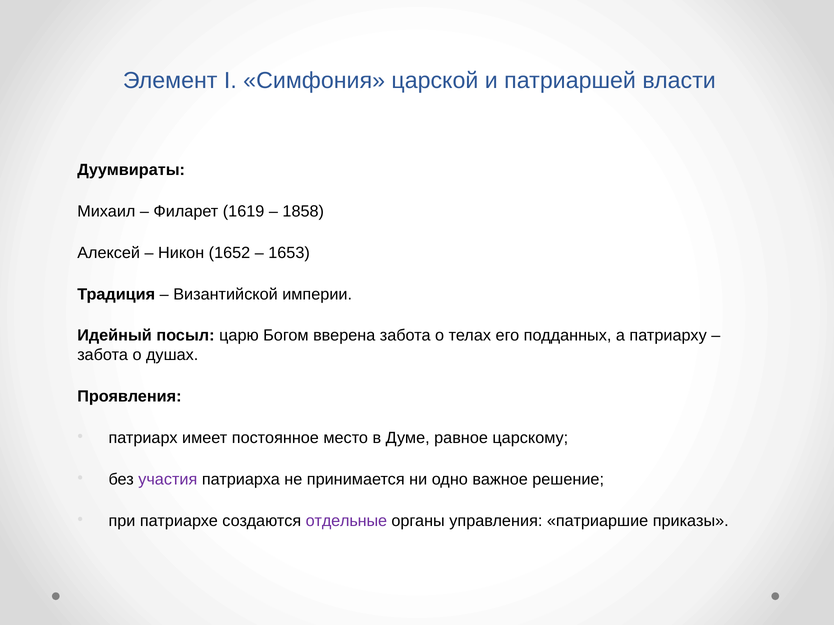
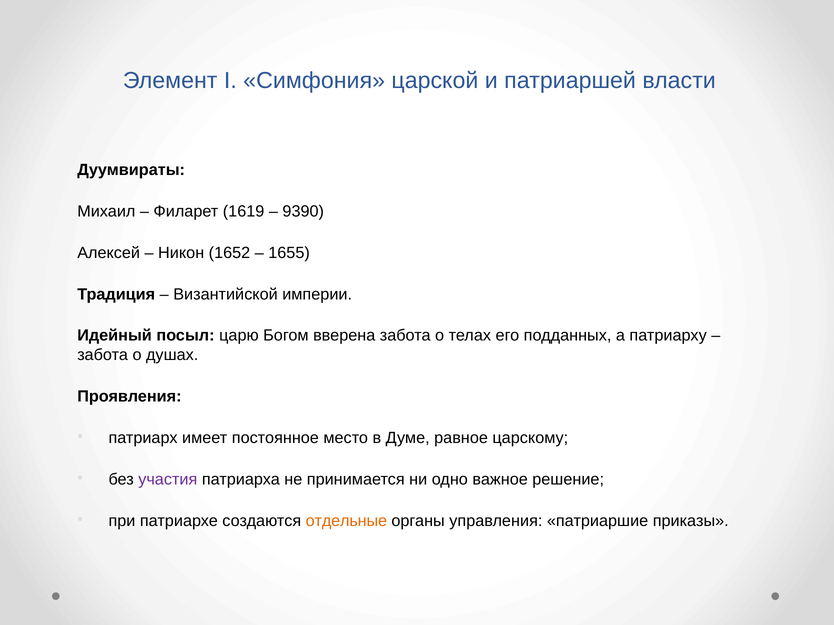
1858: 1858 -> 9390
1653: 1653 -> 1655
отдельные colour: purple -> orange
